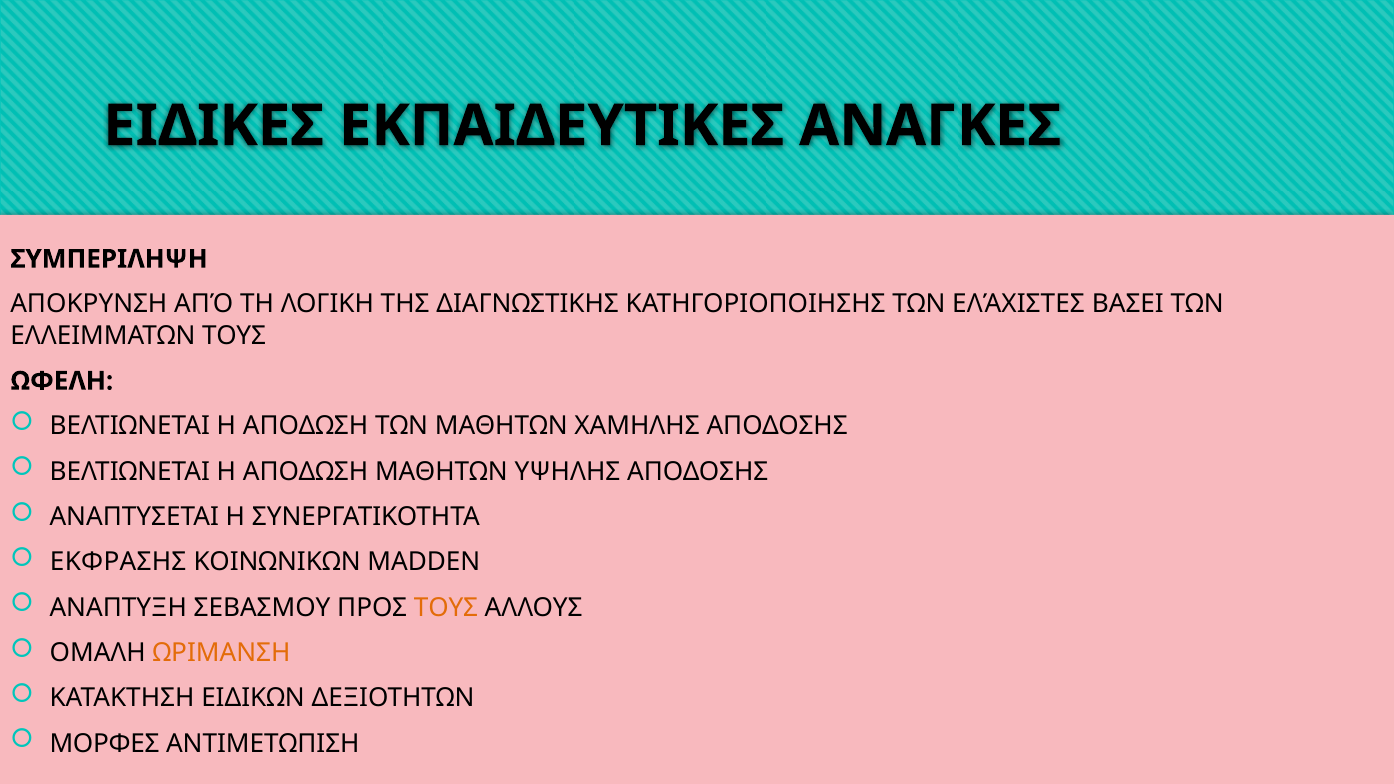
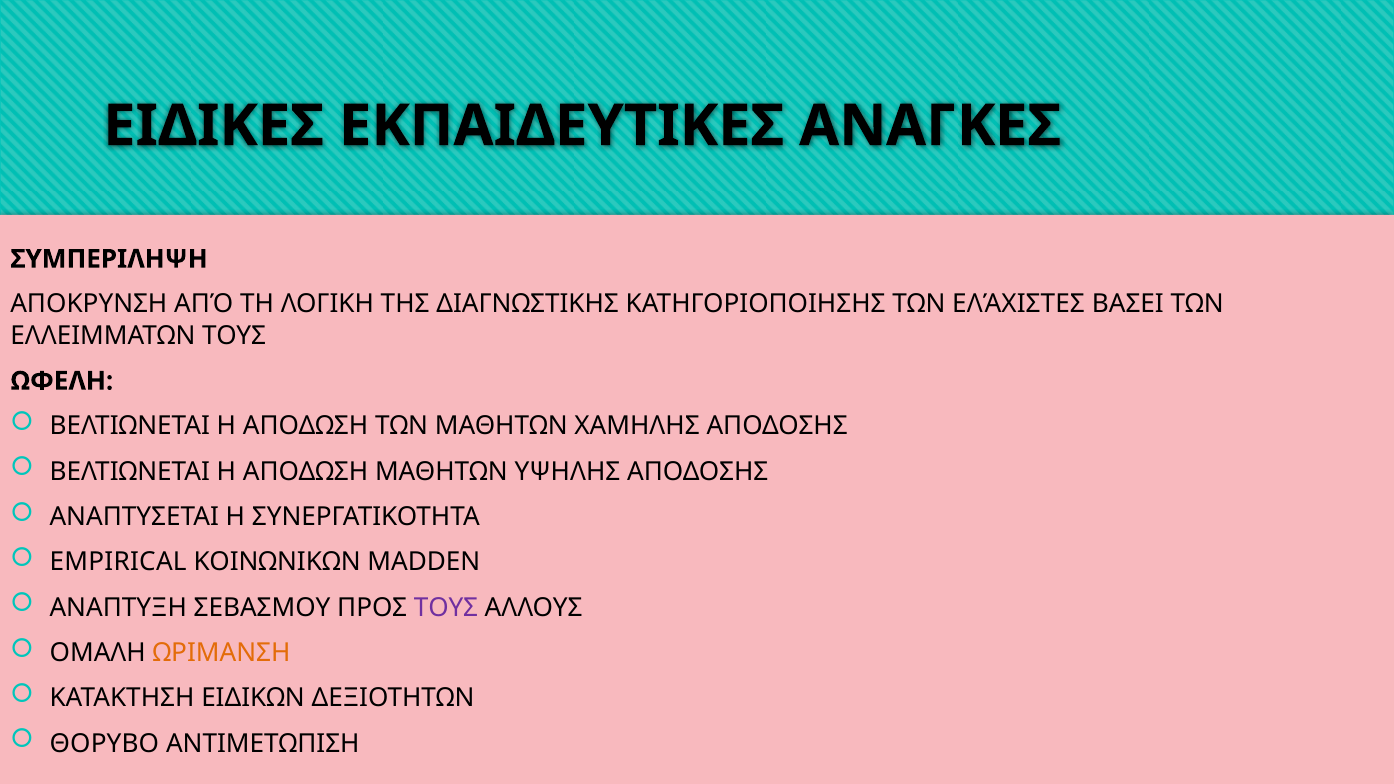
ΕΚΦΡΑΣΗΣ: ΕΚΦΡΑΣΗΣ -> EMPIRICAL
ΤΟΥΣ at (446, 608) colour: orange -> purple
ΜΟΡΦΕΣ: ΜΟΡΦΕΣ -> ΘΟΡΥΒΟ
